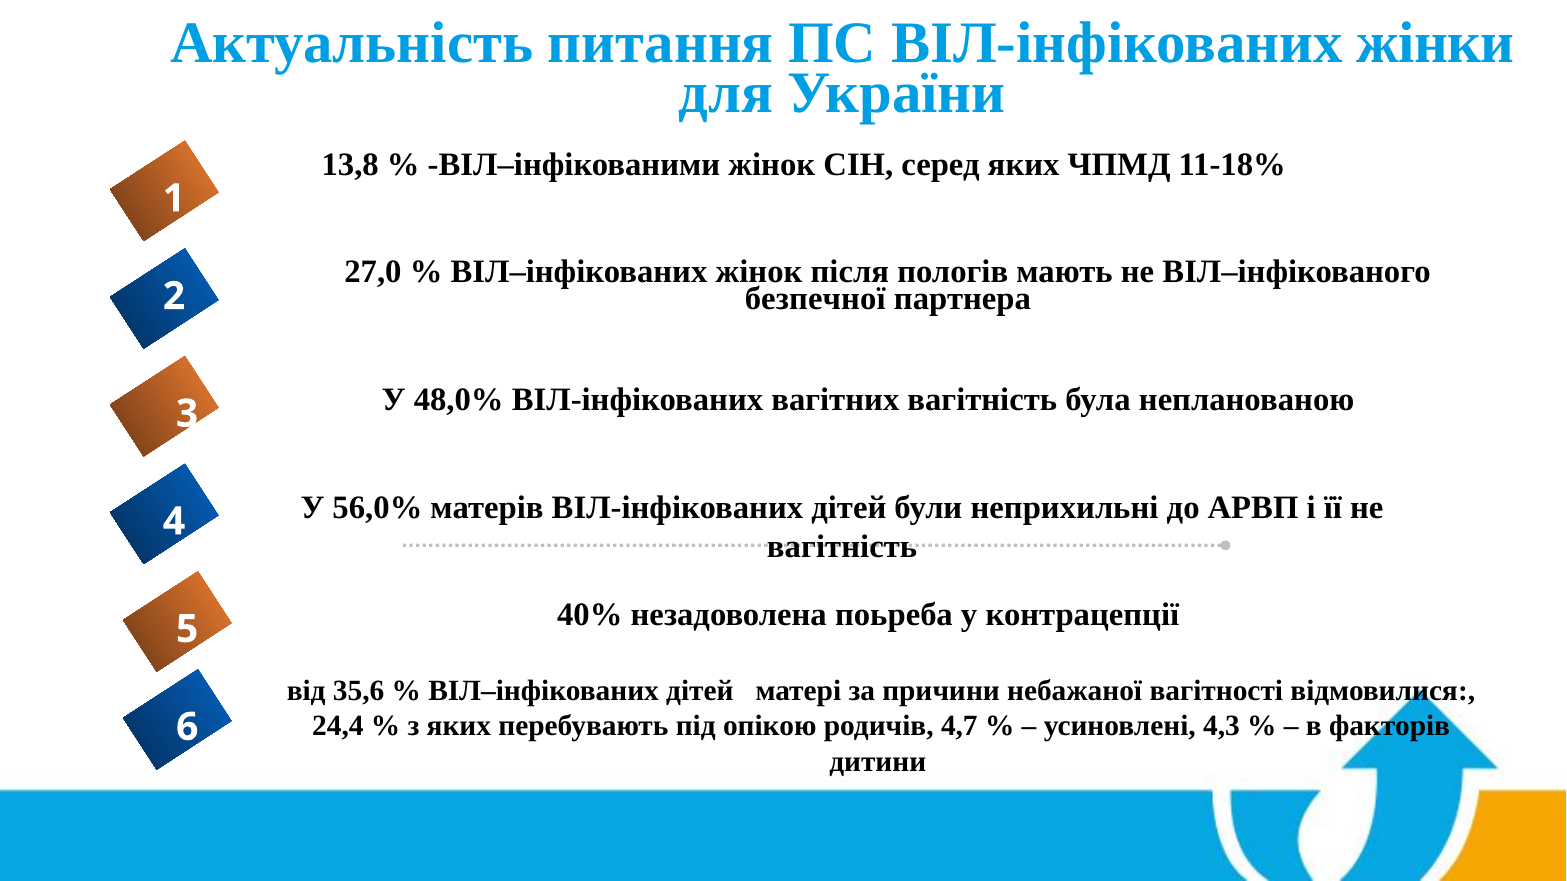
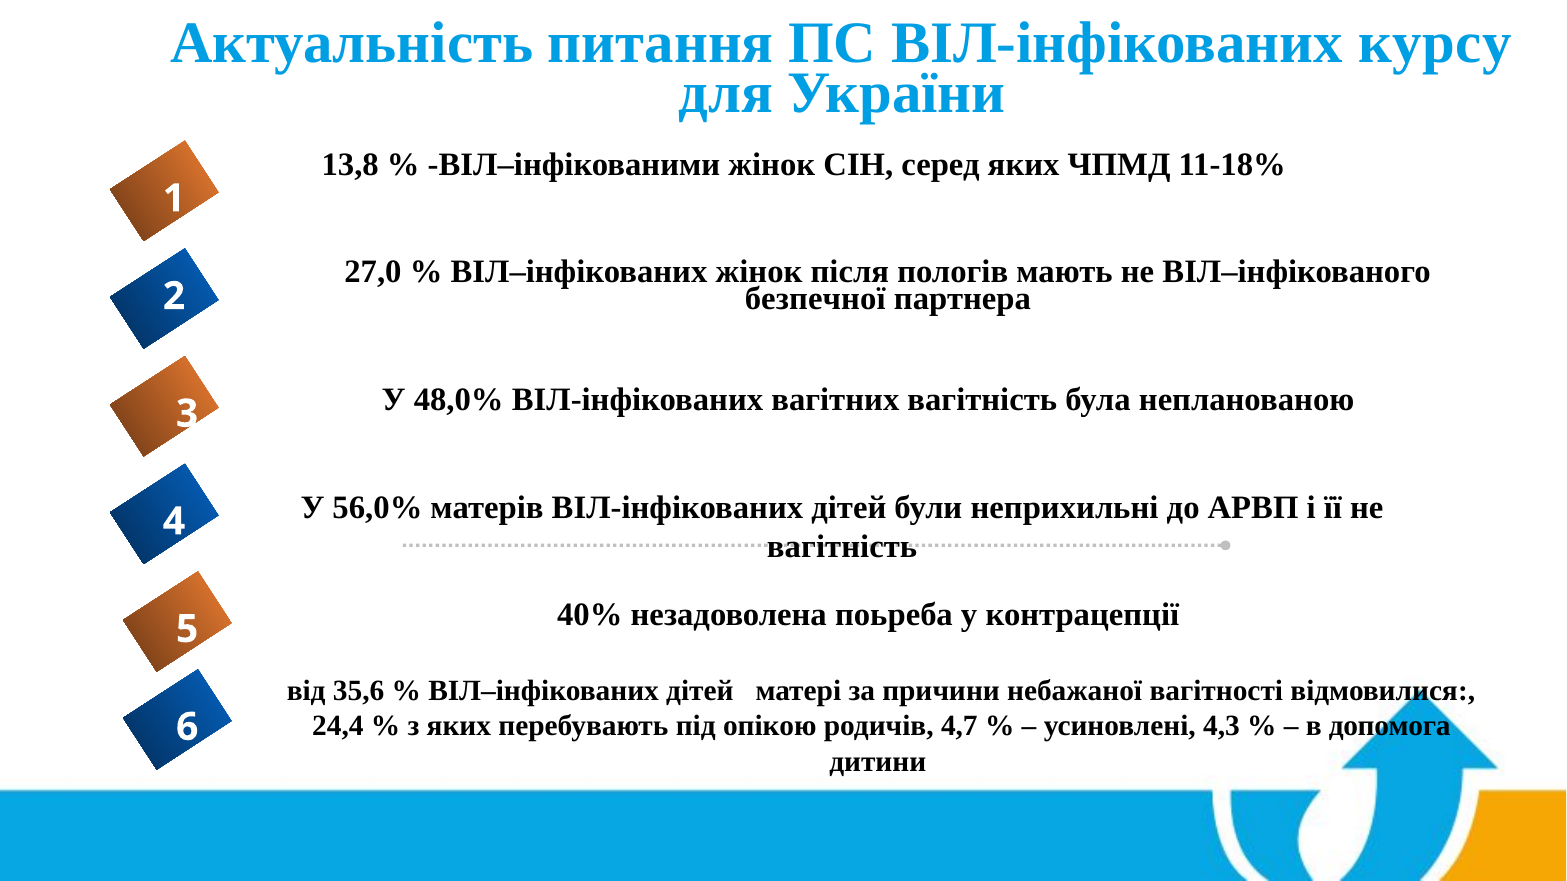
жінки: жінки -> курсу
факторів: факторів -> допомога
